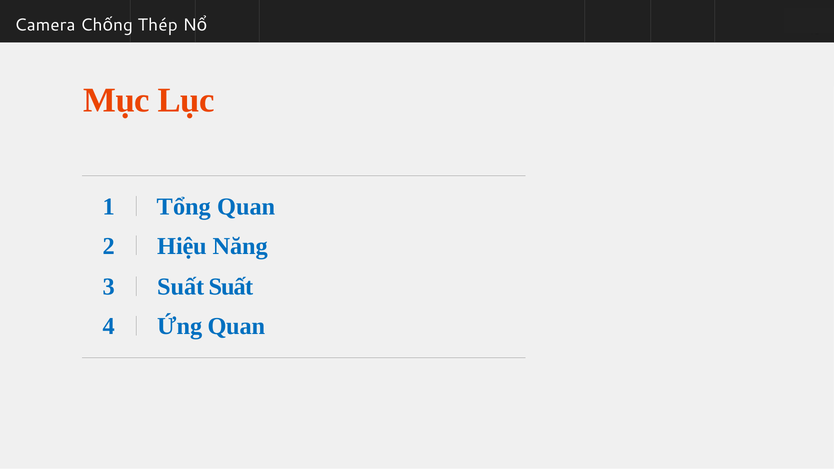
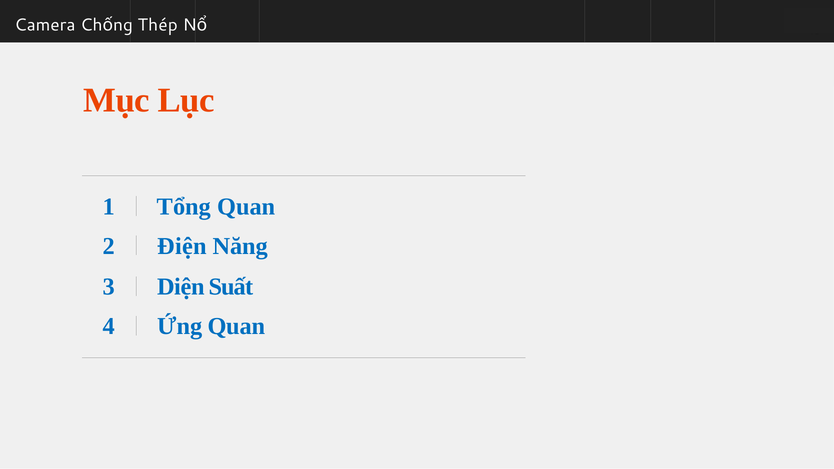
Hiệu: Hiệu -> Điện
Suất at (181, 287): Suất -> Diện
